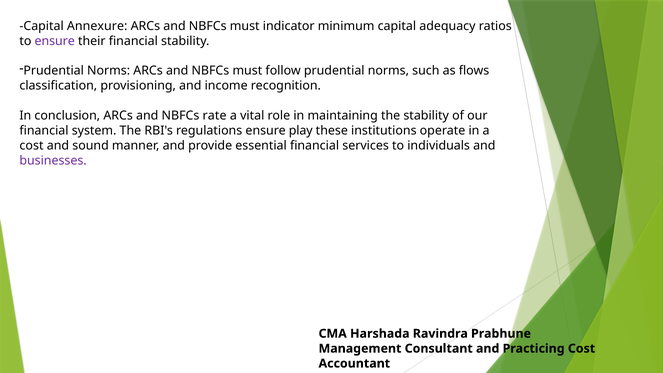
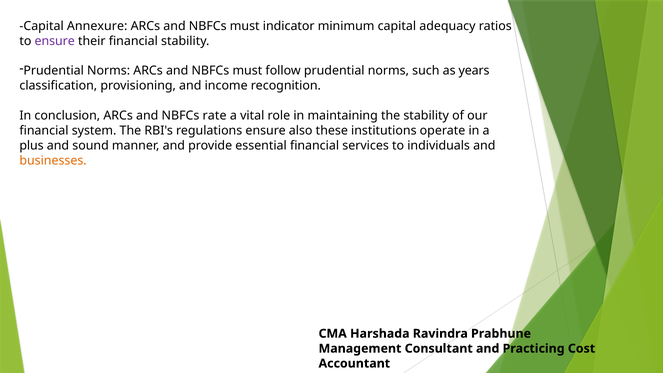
flows: flows -> years
play: play -> also
cost at (31, 145): cost -> plus
businesses colour: purple -> orange
